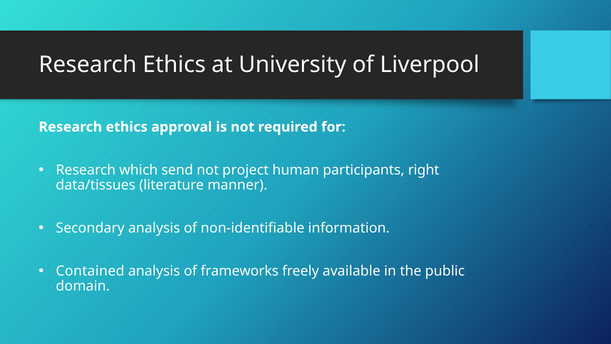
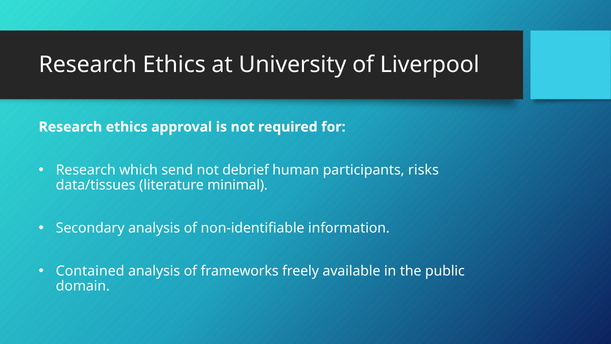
project: project -> debrief
right: right -> risks
manner: manner -> minimal
